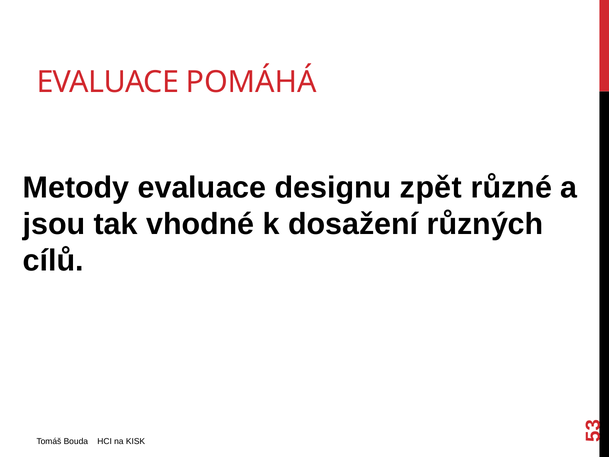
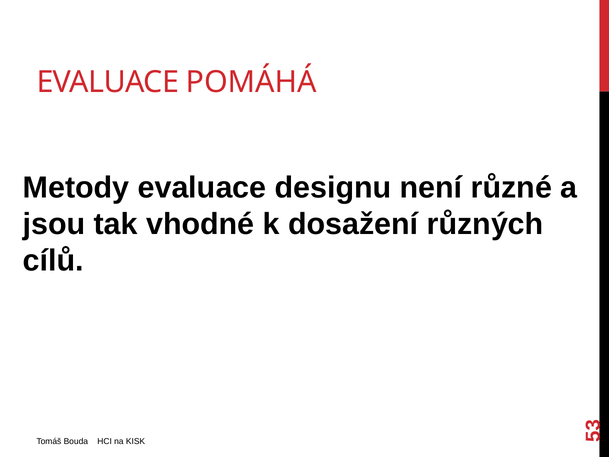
zpět: zpět -> není
